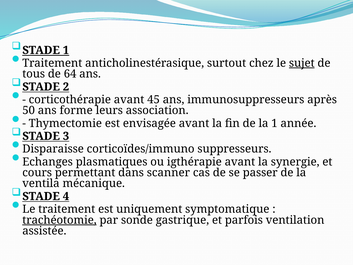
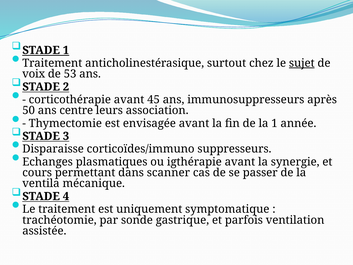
tous: tous -> voix
64: 64 -> 53
forme: forme -> centre
trachéotomie underline: present -> none
